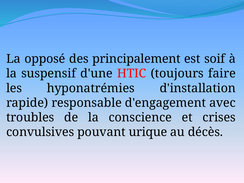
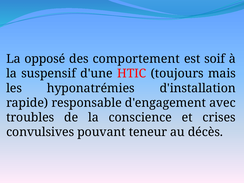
principalement: principalement -> comportement
faire: faire -> mais
urique: urique -> teneur
